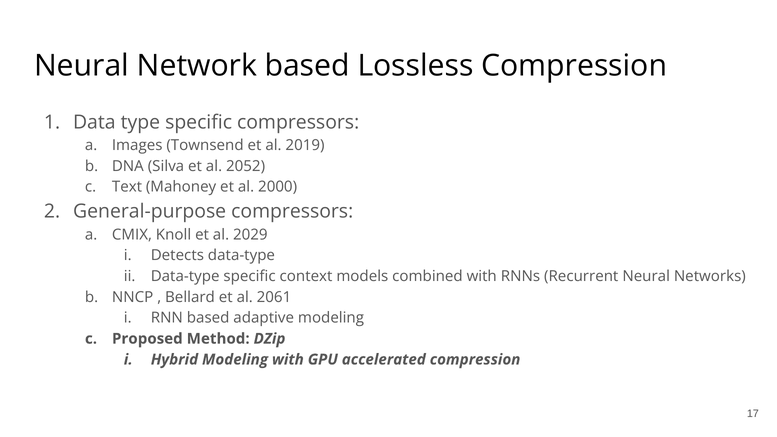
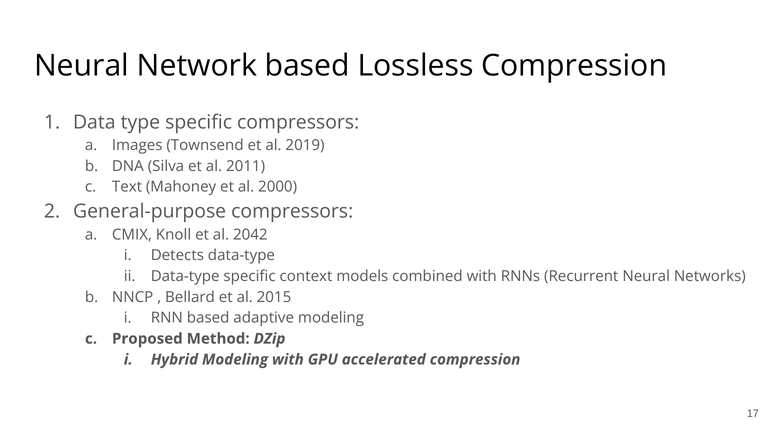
2052: 2052 -> 2011
2029: 2029 -> 2042
2061: 2061 -> 2015
